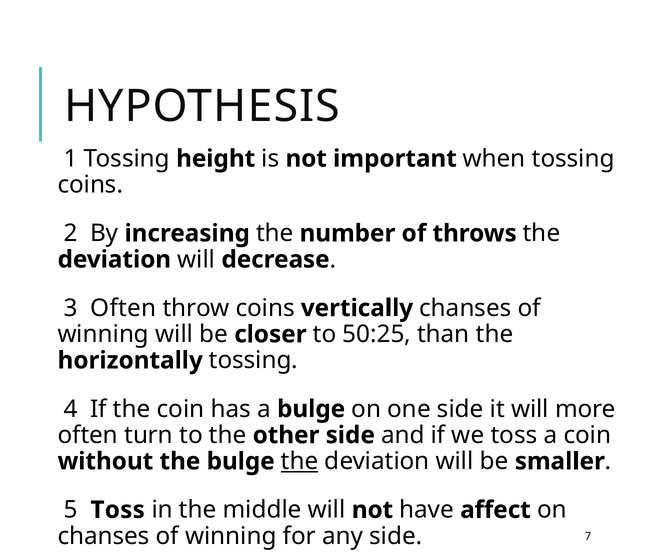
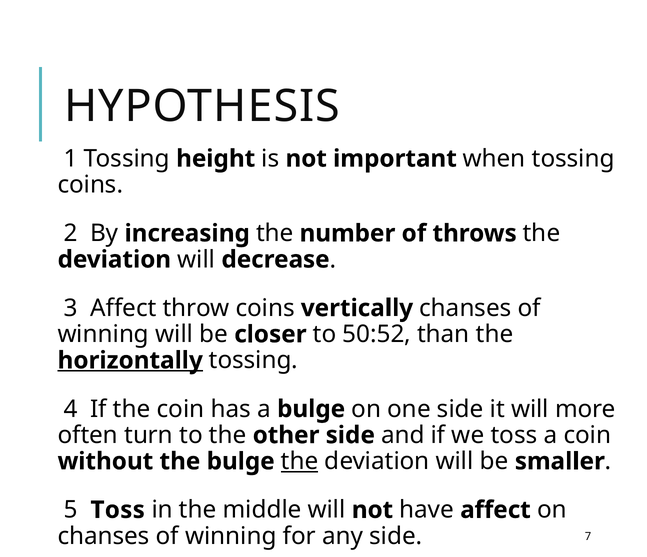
3 Often: Often -> Affect
50:25: 50:25 -> 50:52
horizontally underline: none -> present
